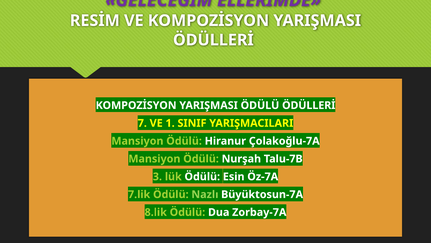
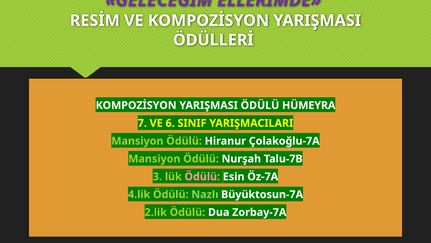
ÖDÜLÜ ÖDÜLLERİ: ÖDÜLLERİ -> HÜMEYRA
1: 1 -> 6
Ödülü at (202, 176) colour: white -> pink
7.lik: 7.lik -> 4.lik
8.lik: 8.lik -> 2.lik
